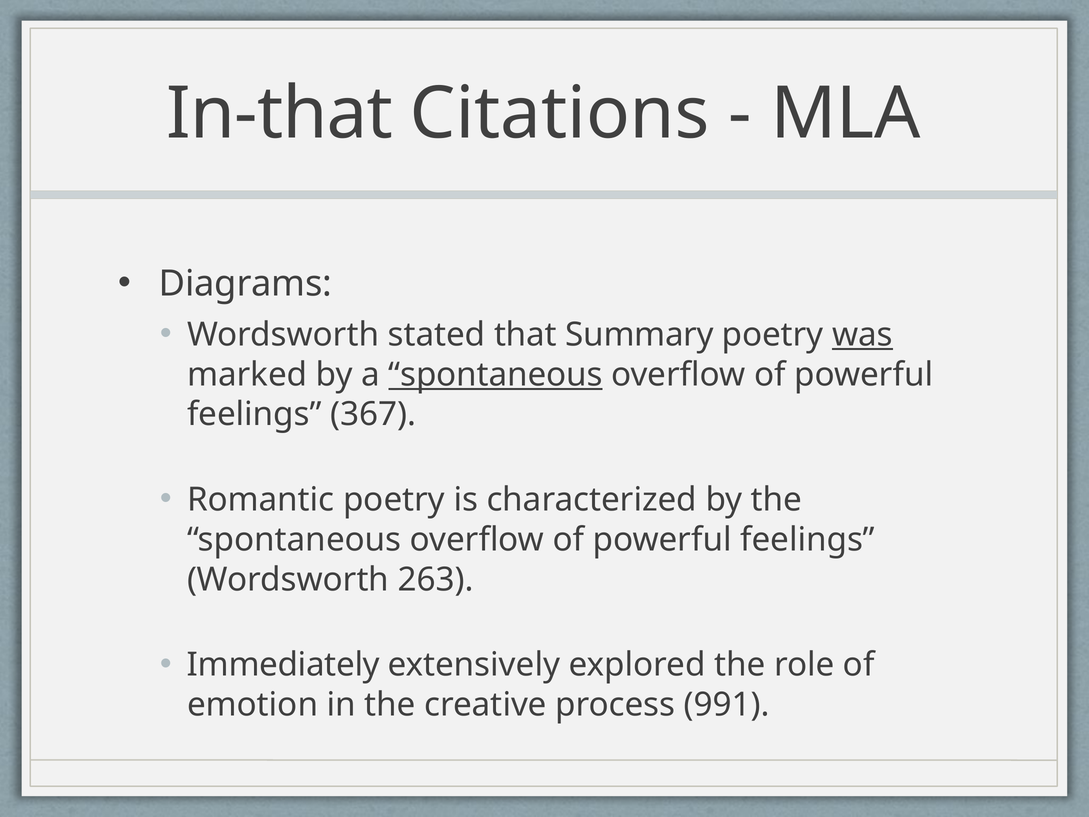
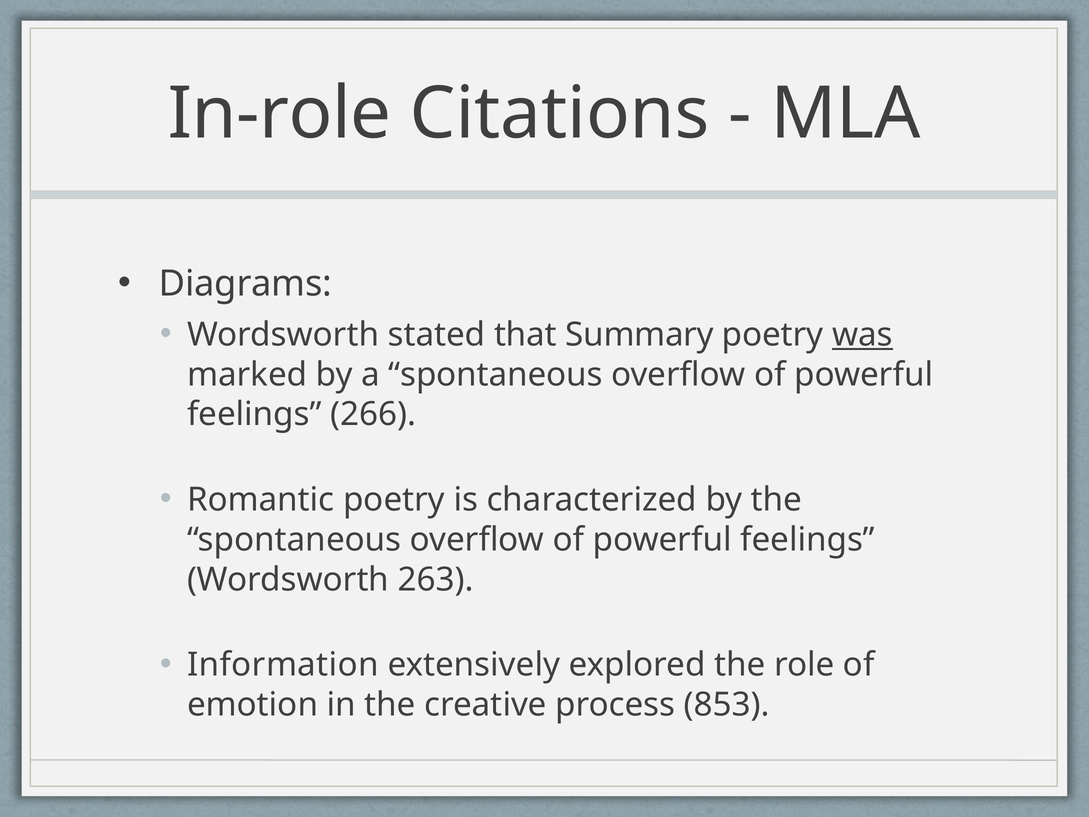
In-that: In-that -> In-role
spontaneous at (496, 374) underline: present -> none
367: 367 -> 266
Immediately: Immediately -> Information
991: 991 -> 853
